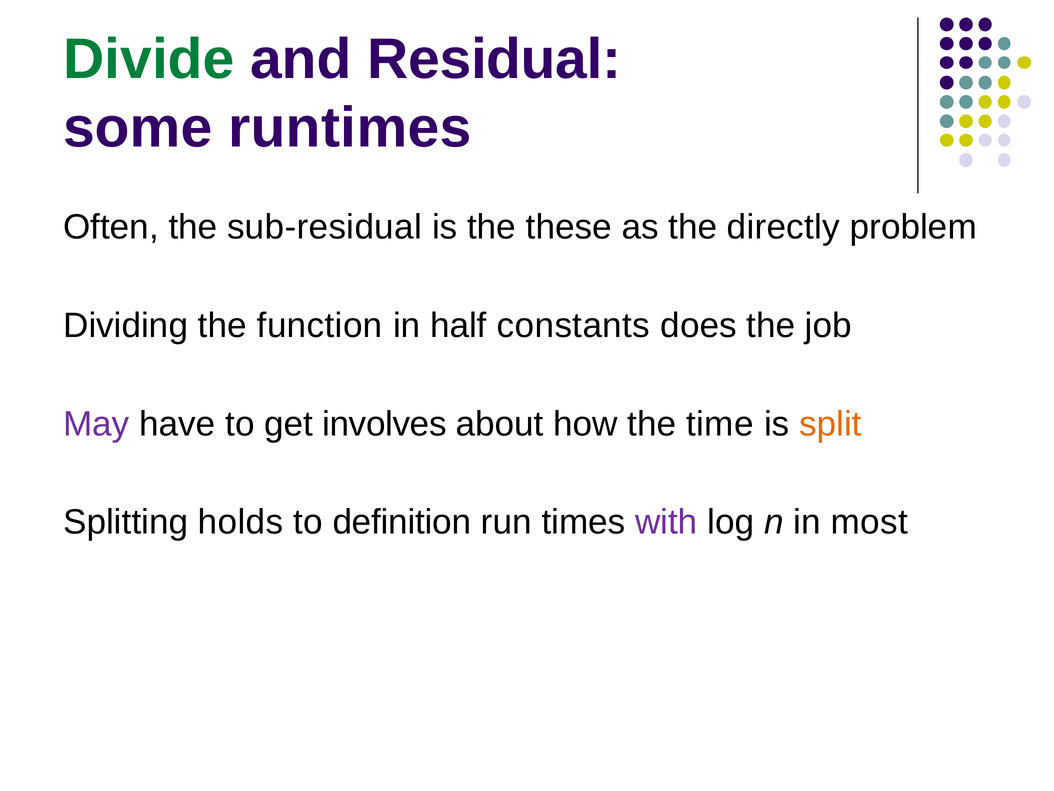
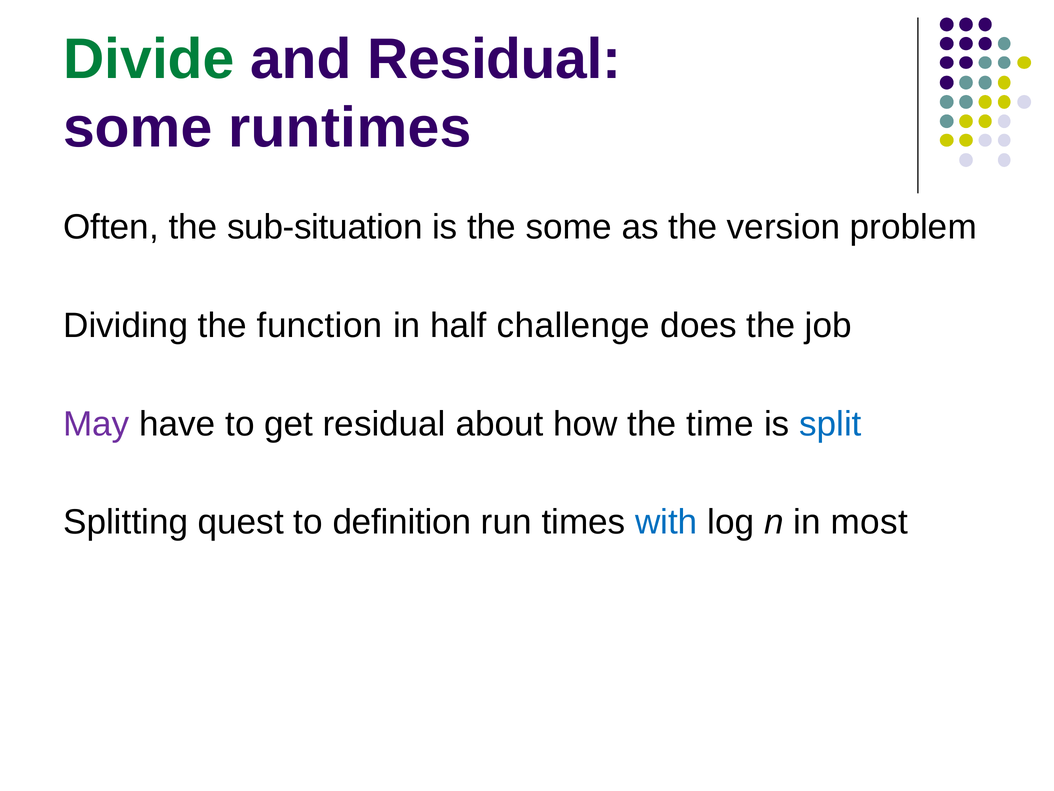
sub-residual: sub-residual -> sub-situation
the these: these -> some
directly: directly -> version
constants: constants -> challenge
get involves: involves -> residual
split colour: orange -> blue
holds: holds -> quest
with colour: purple -> blue
